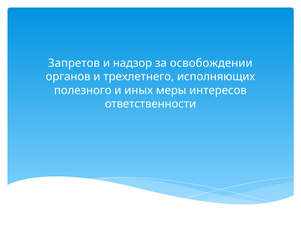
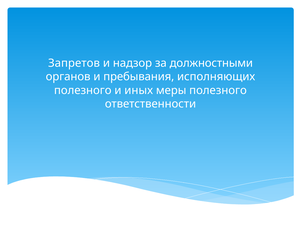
освобождении: освобождении -> должностными
трехлетнего: трехлетнего -> пребывания
меры интересов: интересов -> полезного
